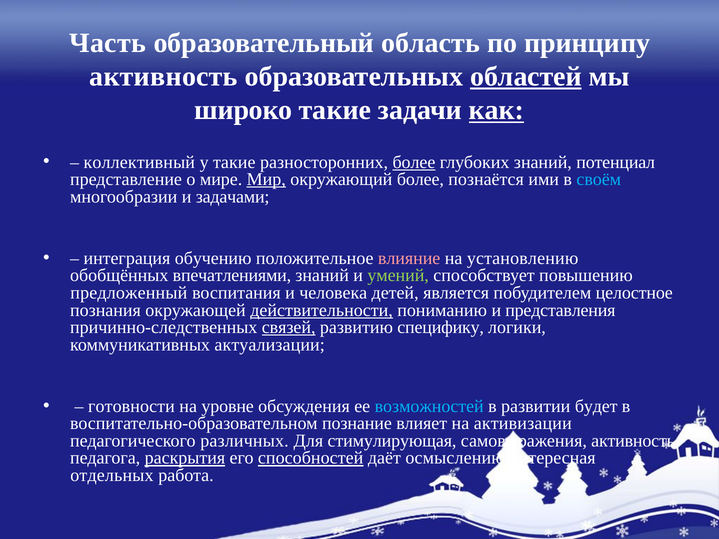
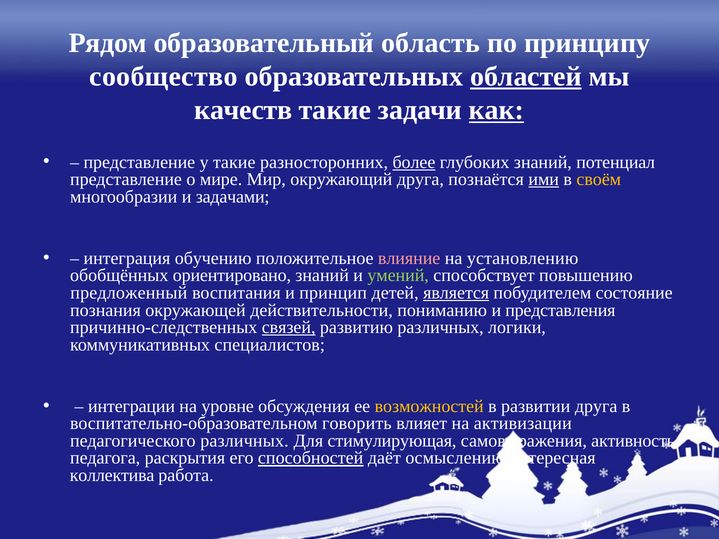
Часть: Часть -> Рядом
активность at (164, 77): активность -> сообщество
широко: широко -> качеств
коллективный at (139, 162): коллективный -> представление
Мир underline: present -> none
окружающий более: более -> друга
ими underline: none -> present
своём colour: light blue -> yellow
впечатлениями: впечатлениями -> ориентировано
человека: человека -> принцип
является underline: none -> present
целостное: целостное -> состояние
действительности underline: present -> none
развитию специфику: специфику -> различных
актуализации: актуализации -> специалистов
готовности: готовности -> интеграции
возможностей colour: light blue -> yellow
развитии будет: будет -> друга
познание: познание -> говорить
раскрытия underline: present -> none
отдельных: отдельных -> коллектива
